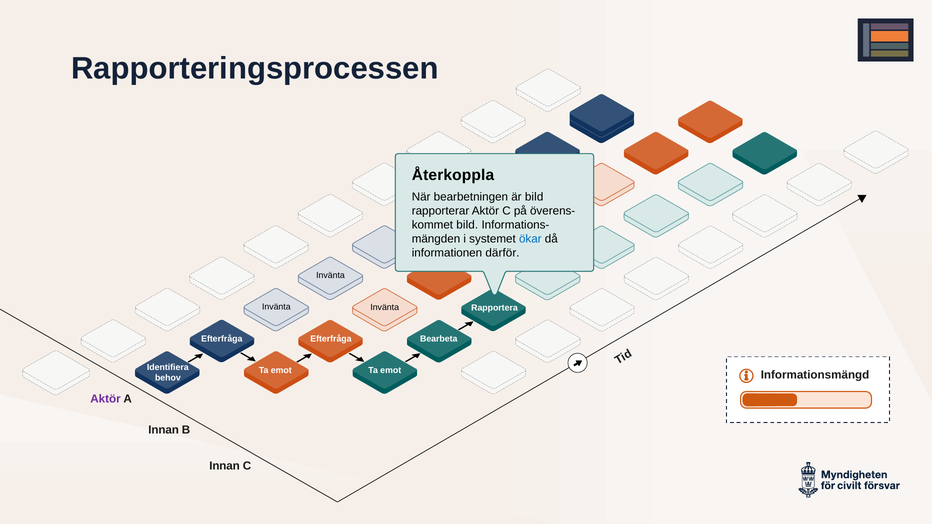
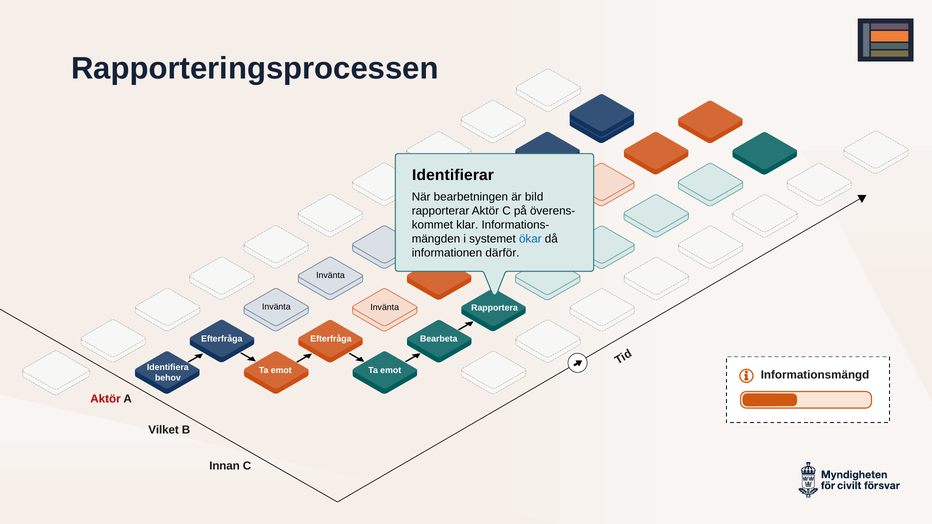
Återkoppla: Återkoppla -> Identifierar
bild at (467, 225): bild -> klar
Aktör at (105, 399) colour: purple -> red
Innan at (164, 430): Innan -> Vilket
